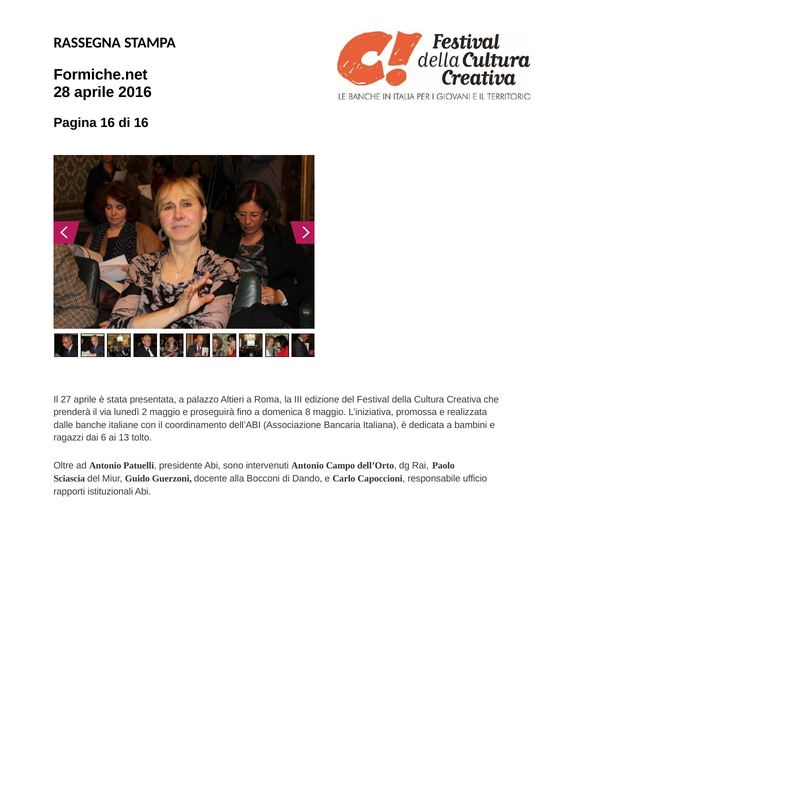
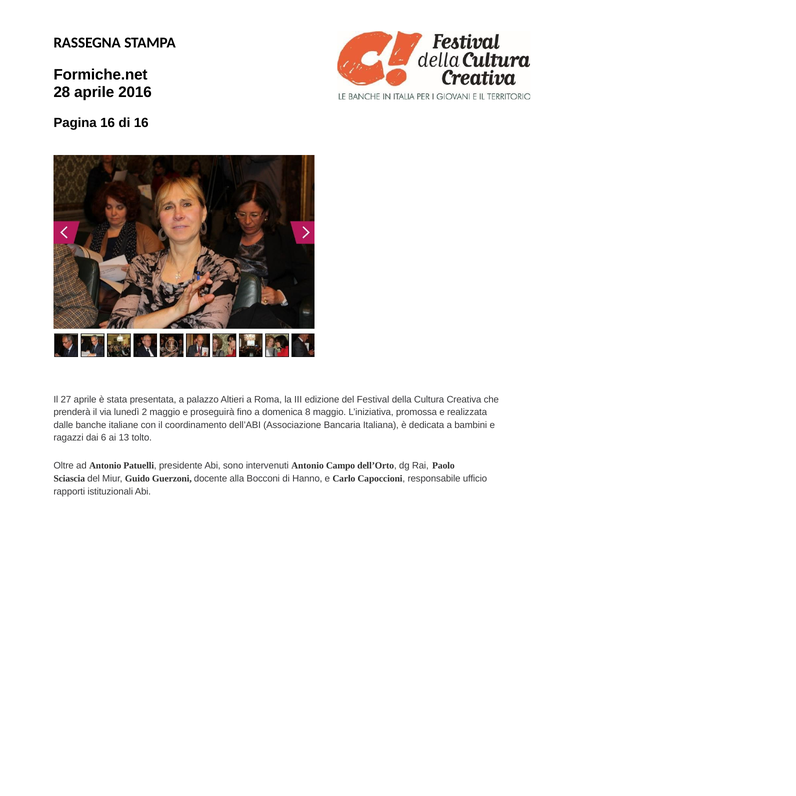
Dando: Dando -> Hanno
